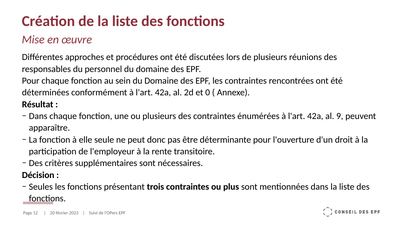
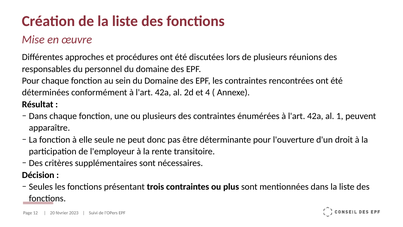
0: 0 -> 4
9: 9 -> 1
